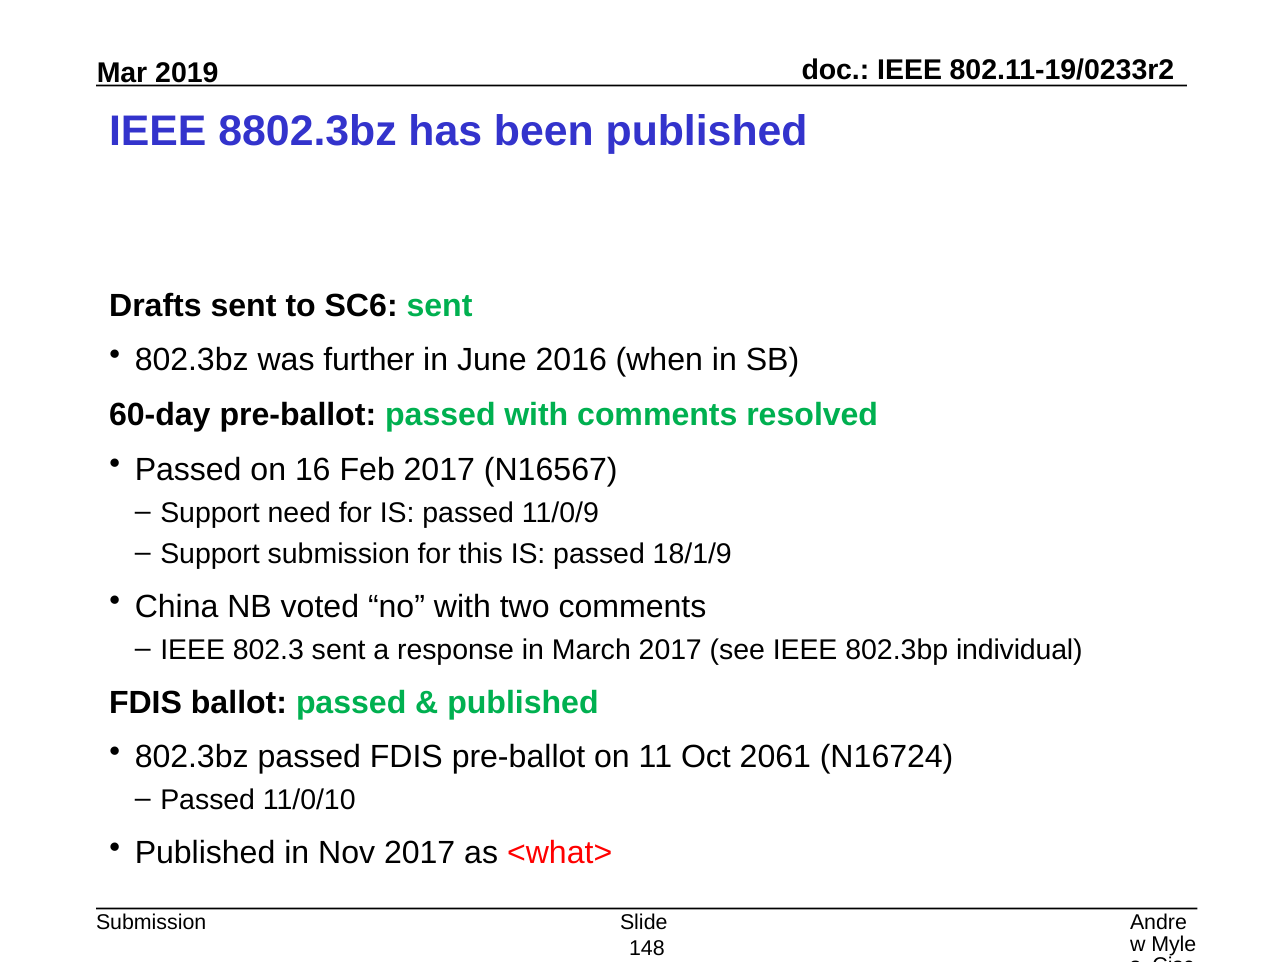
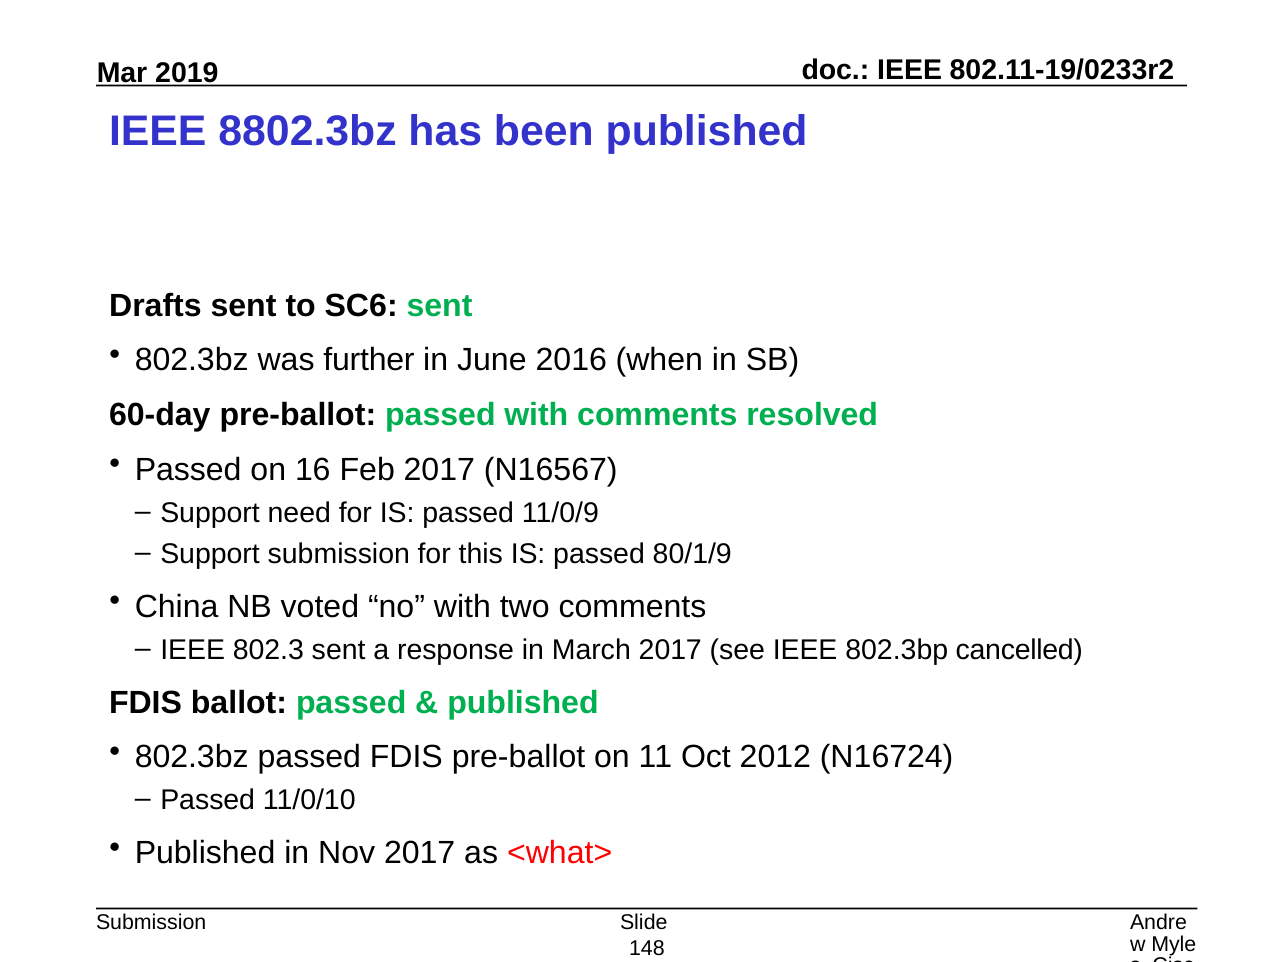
18/1/9: 18/1/9 -> 80/1/9
individual: individual -> cancelled
2061: 2061 -> 2012
